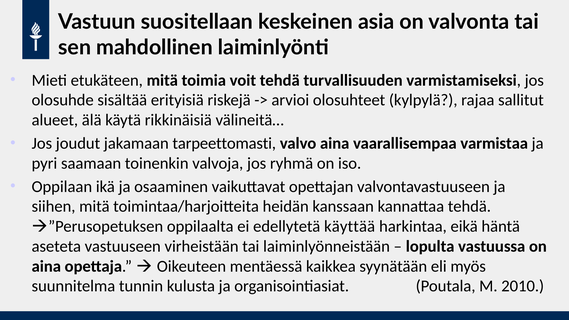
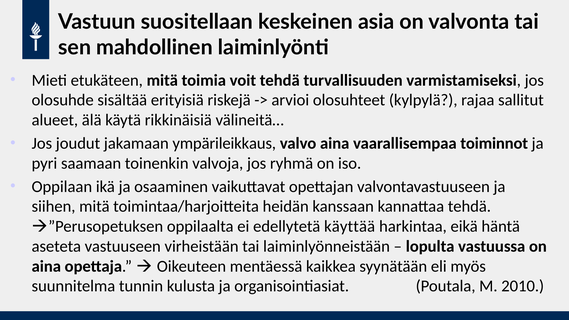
tarpeettomasti: tarpeettomasti -> ympärileikkaus
varmistaa: varmistaa -> toiminnot
